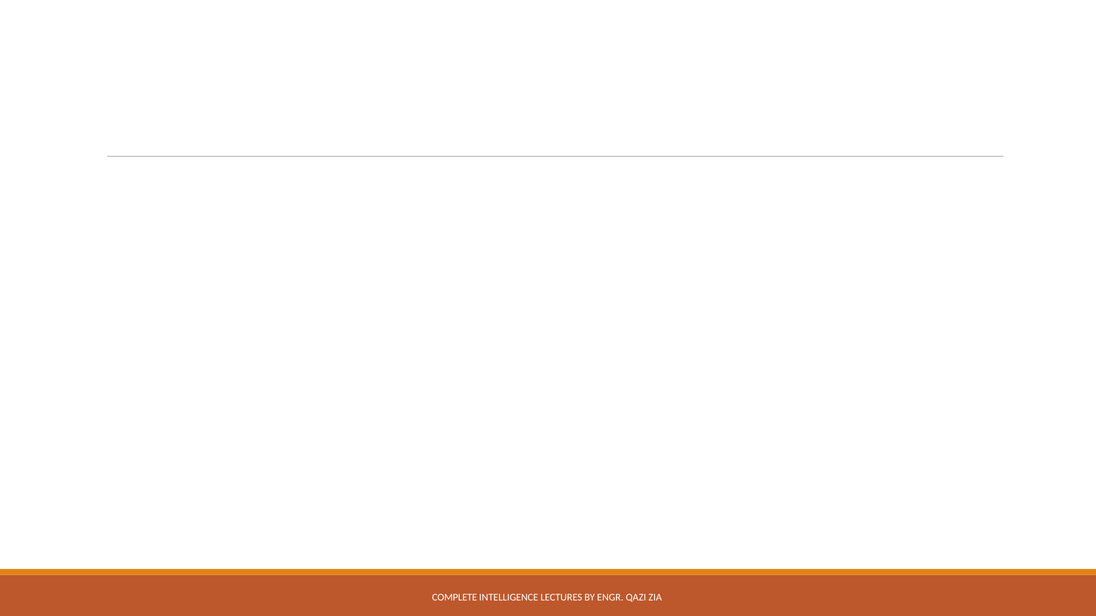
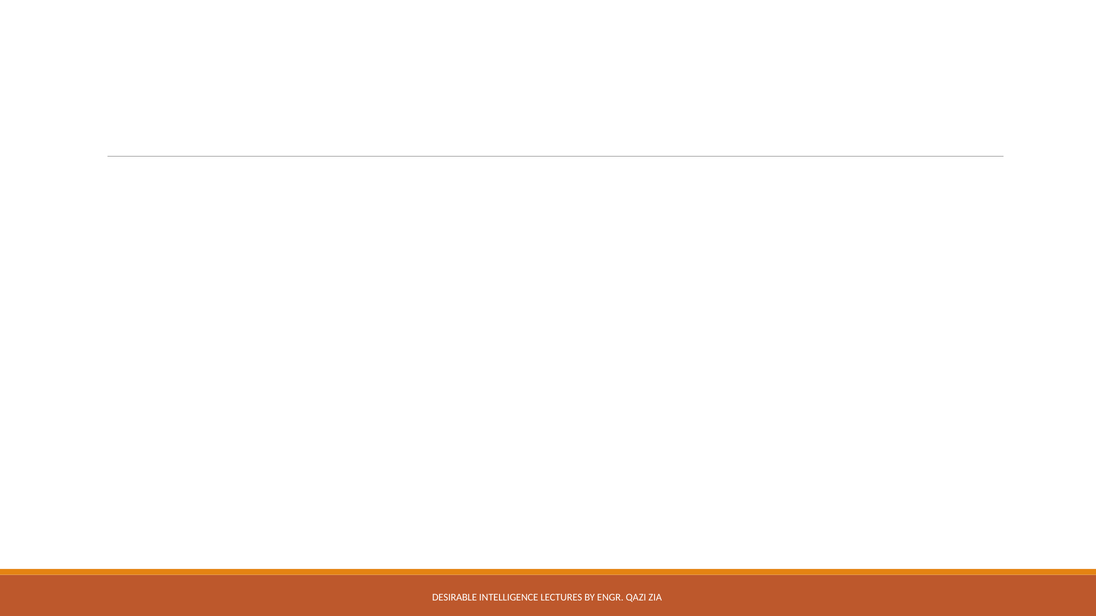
COMPLETE: COMPLETE -> DESIRABLE
